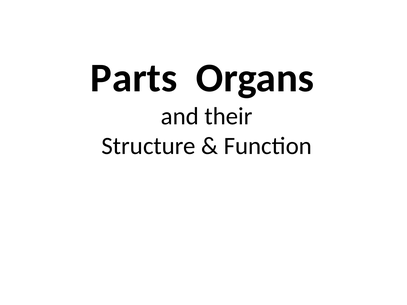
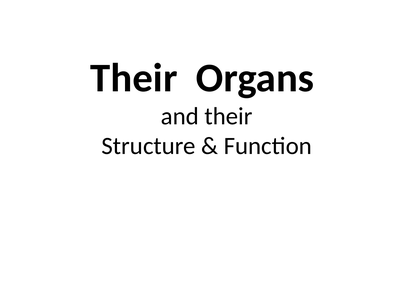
Parts at (134, 78): Parts -> Their
